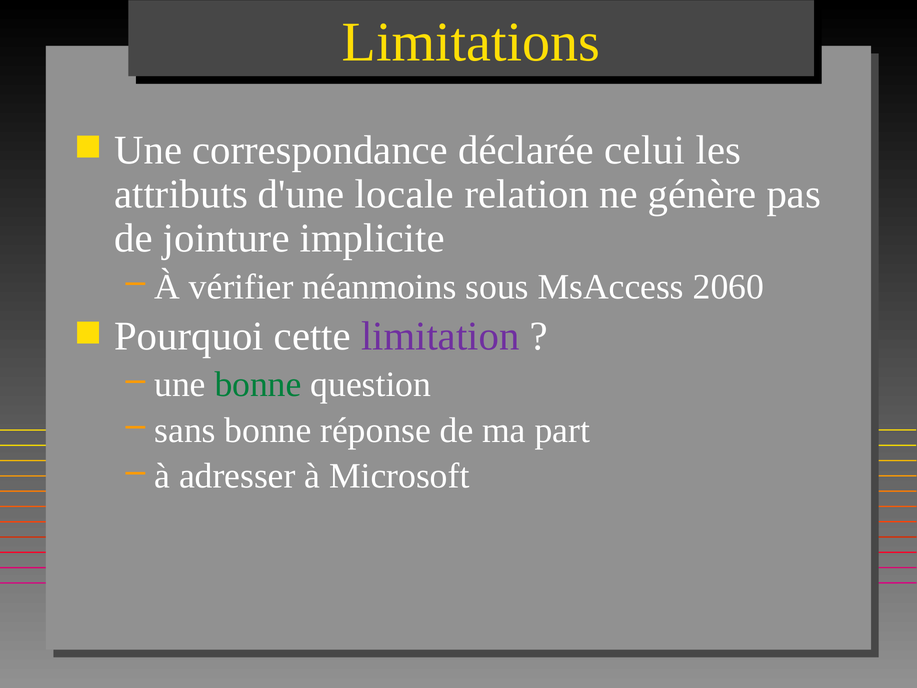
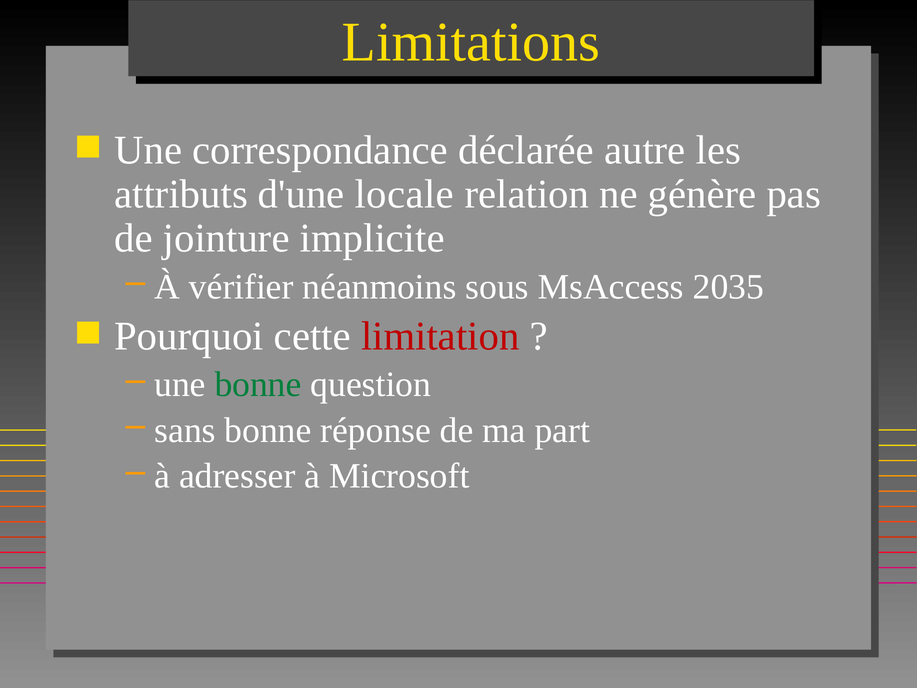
celui: celui -> autre
2060: 2060 -> 2035
limitation colour: purple -> red
